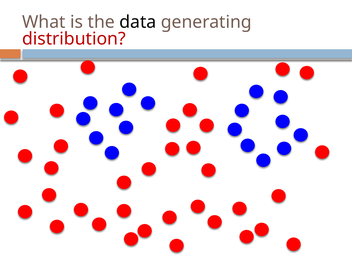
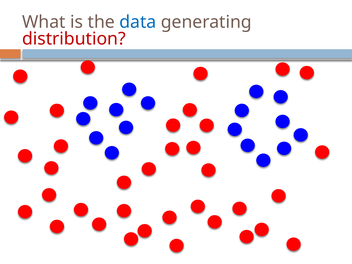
data colour: black -> blue
